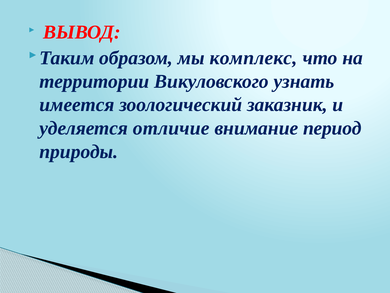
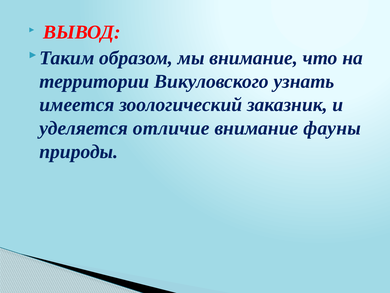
мы комплекс: комплекс -> внимание
период: период -> фауны
